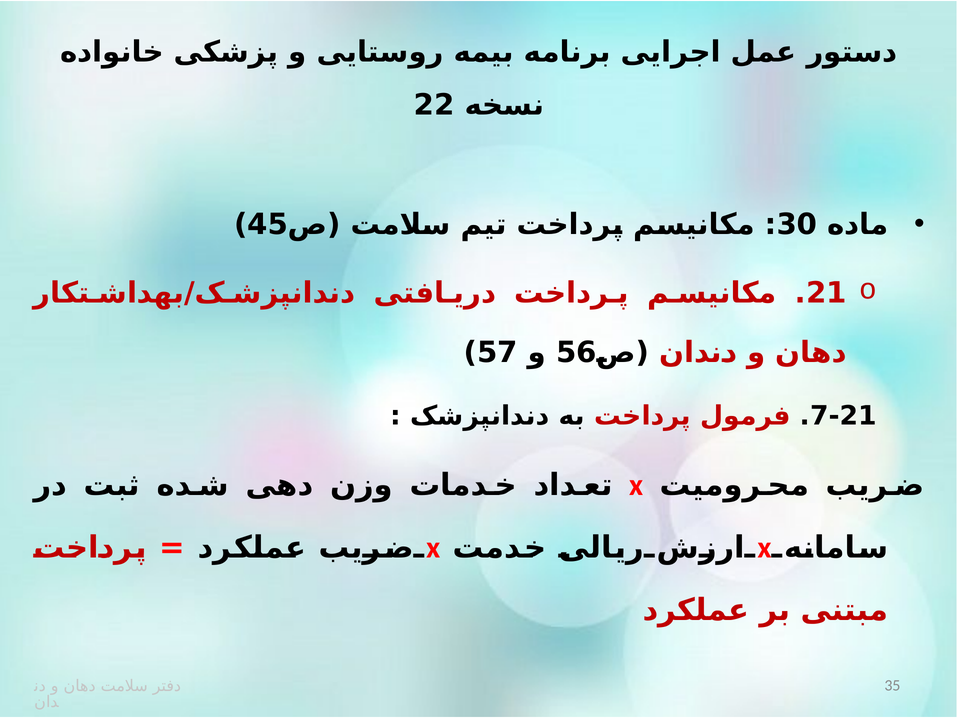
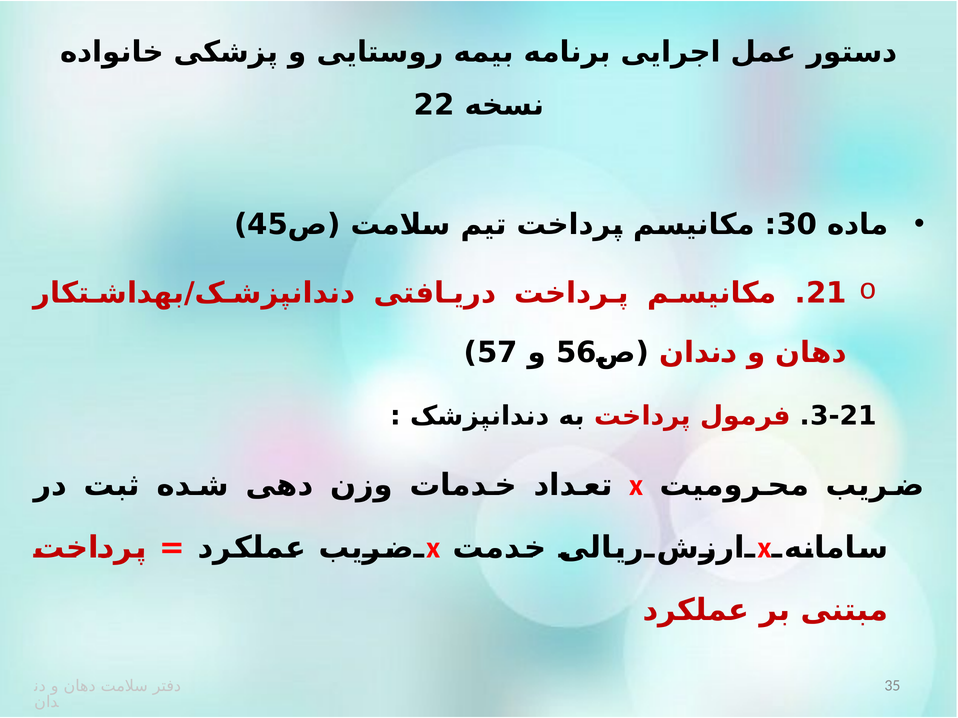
7-21: 7-21 -> 3-21
